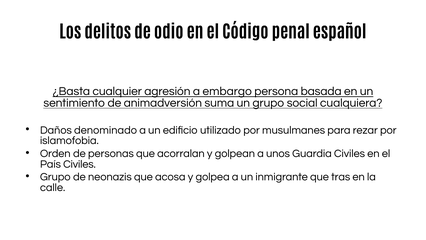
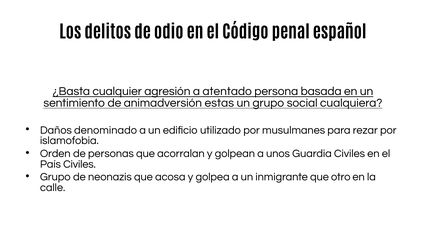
embargo: embargo -> atentado
suma: suma -> estas
tras: tras -> otro
